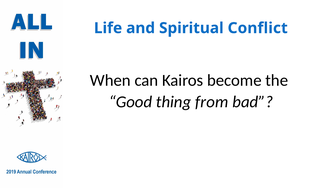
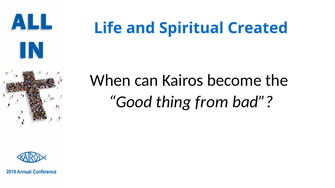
Conflict: Conflict -> Created
